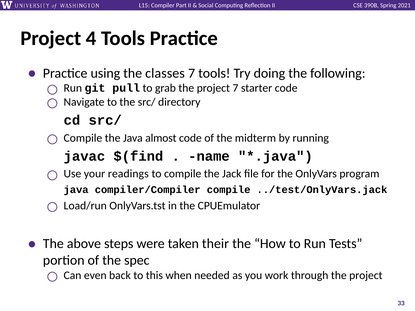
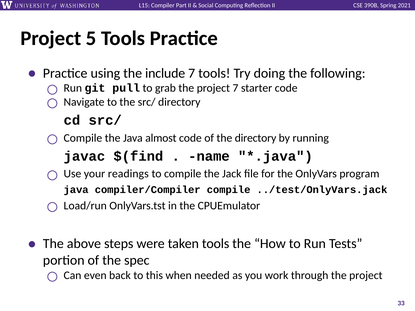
4: 4 -> 5
classes: classes -> include
the midterm: midterm -> directory
taken their: their -> tools
